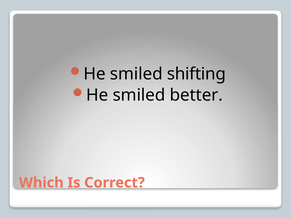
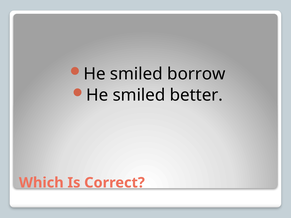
shifting: shifting -> borrow
